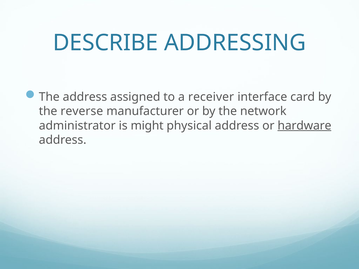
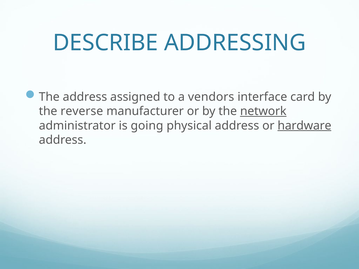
receiver: receiver -> vendors
network underline: none -> present
might: might -> going
